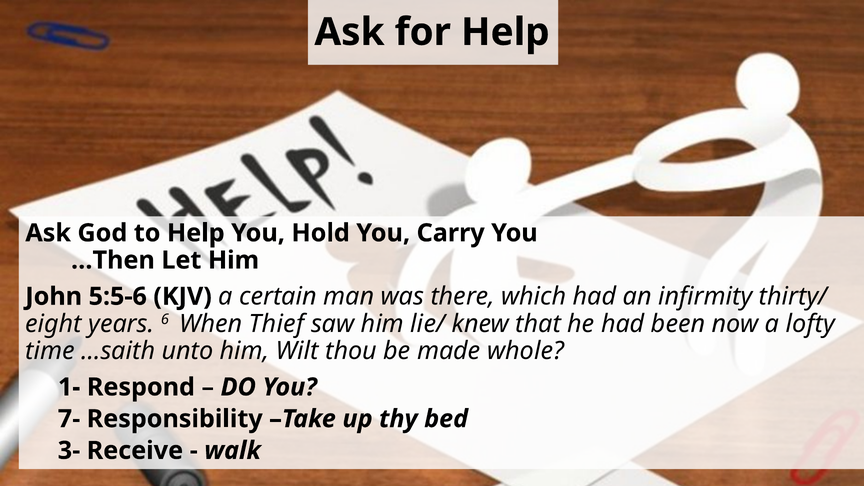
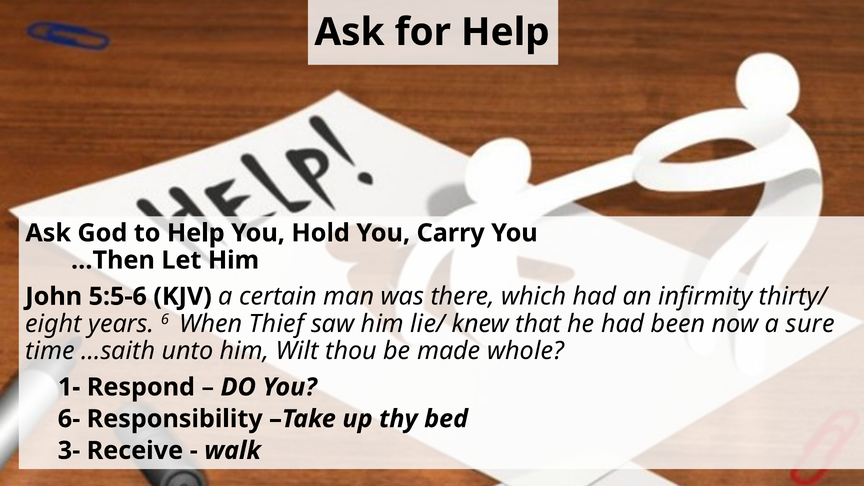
lofty: lofty -> sure
7-: 7- -> 6-
